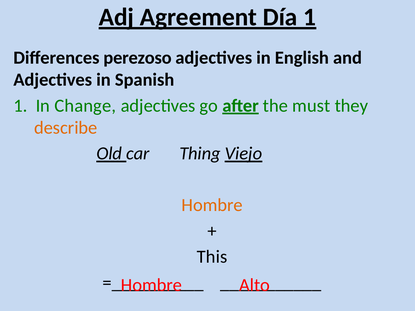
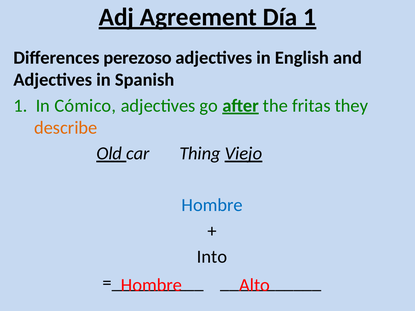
Change: Change -> Cómico
must: must -> fritas
Hombre at (212, 205) colour: orange -> blue
This: This -> Into
